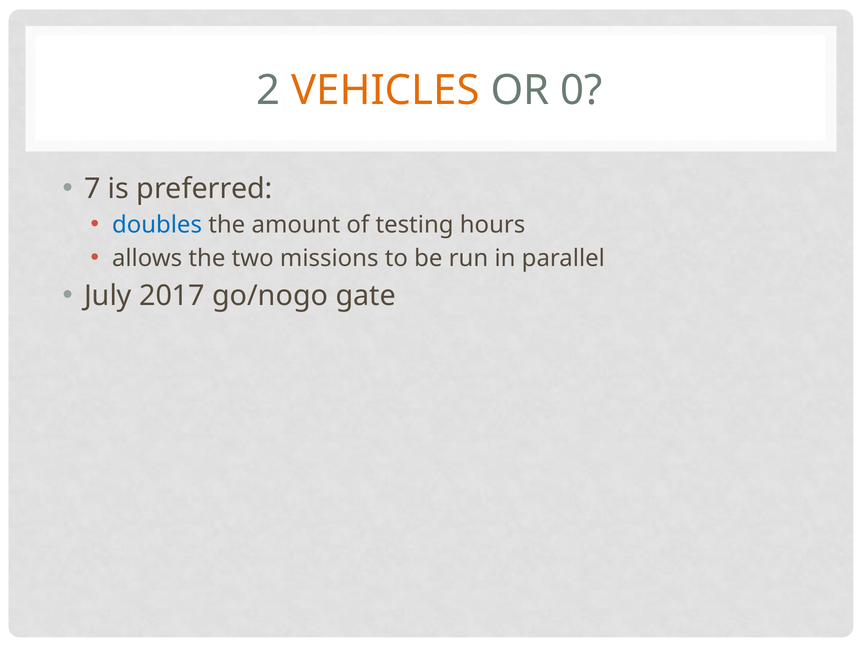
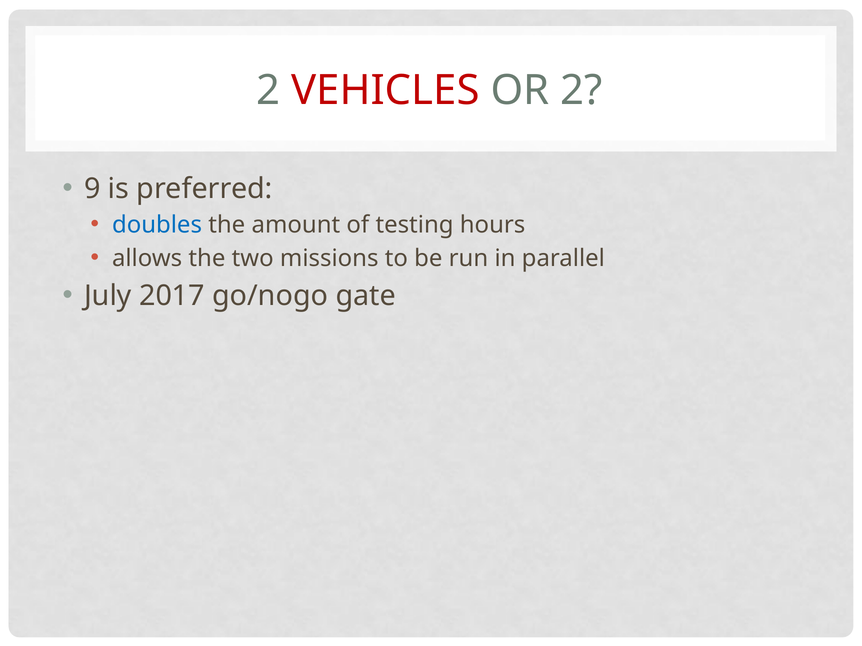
VEHICLES colour: orange -> red
OR 0: 0 -> 2
7: 7 -> 9
